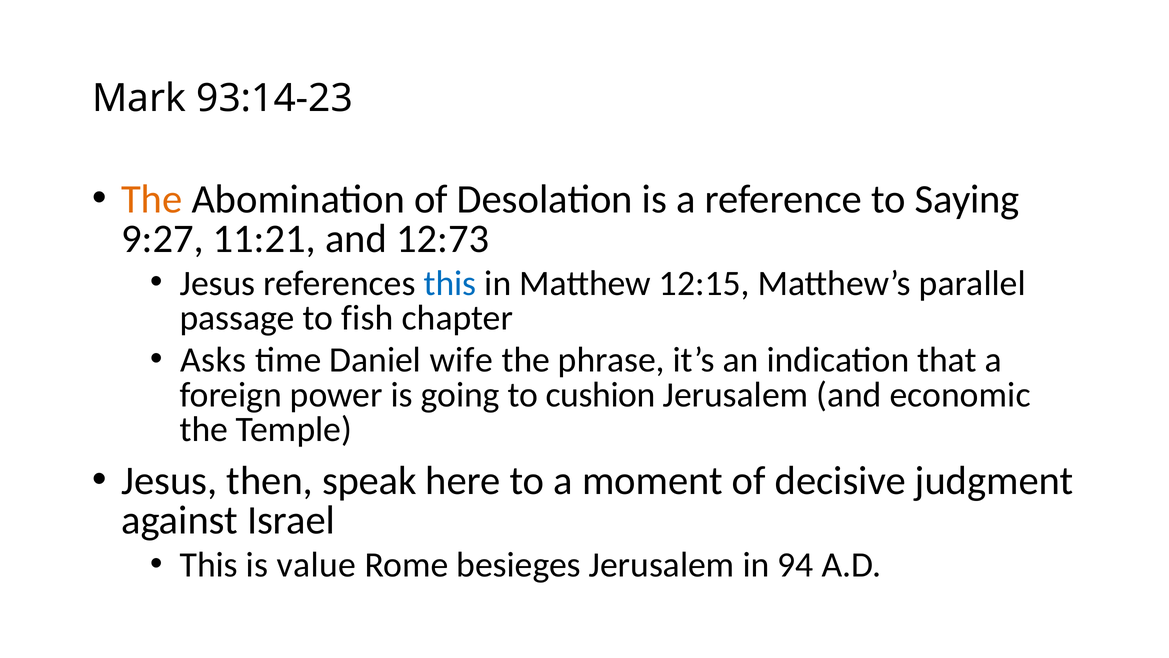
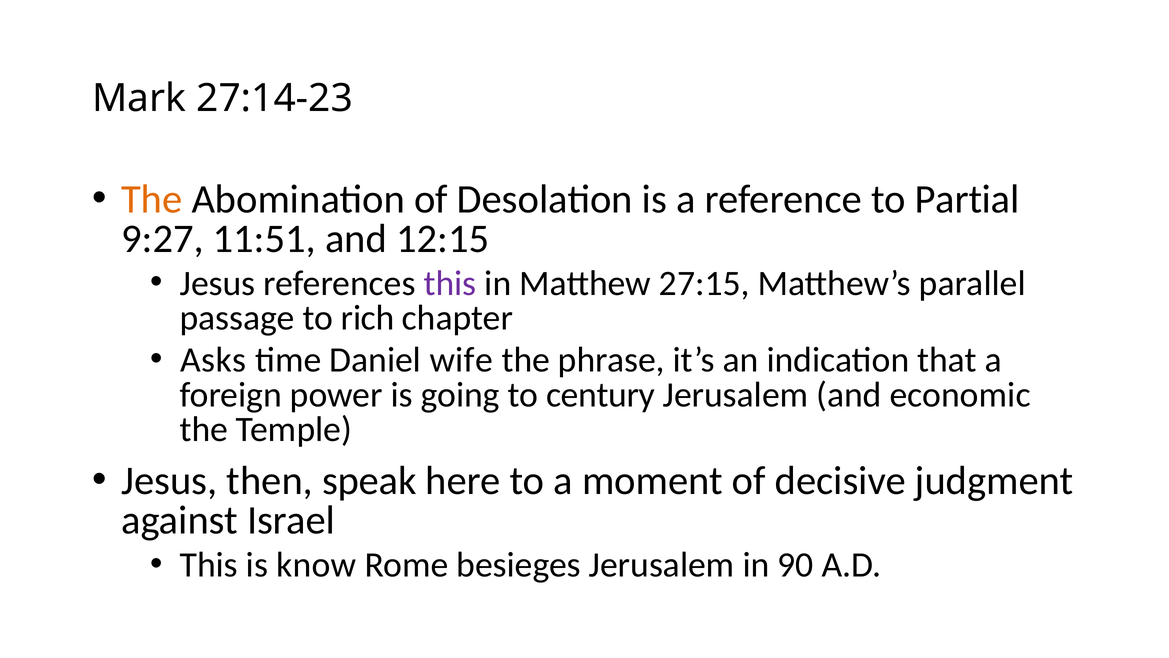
93:14-23: 93:14-23 -> 27:14-23
Saying: Saying -> Partial
11:21: 11:21 -> 11:51
12:73: 12:73 -> 12:15
this at (450, 283) colour: blue -> purple
12:15: 12:15 -> 27:15
fish: fish -> rich
cushion: cushion -> century
value: value -> know
94: 94 -> 90
